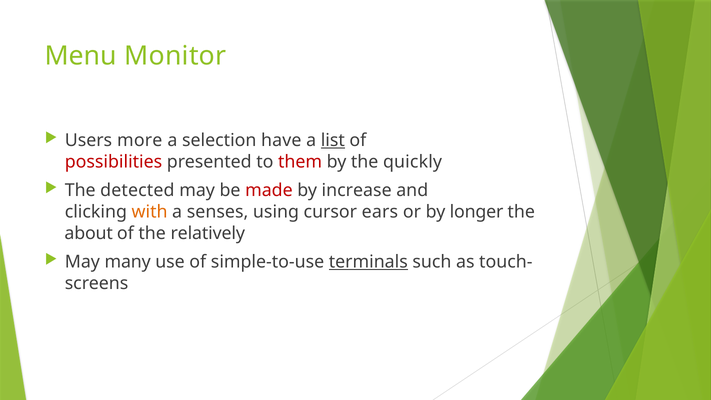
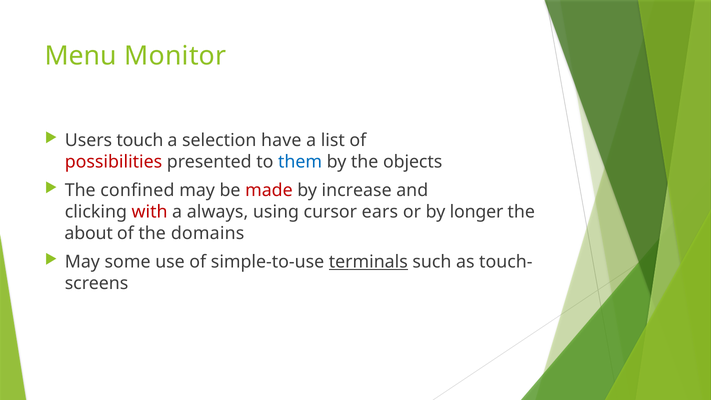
more: more -> touch
list underline: present -> none
them colour: red -> blue
quickly: quickly -> objects
detected: detected -> confined
with colour: orange -> red
senses: senses -> always
relatively: relatively -> domains
many: many -> some
